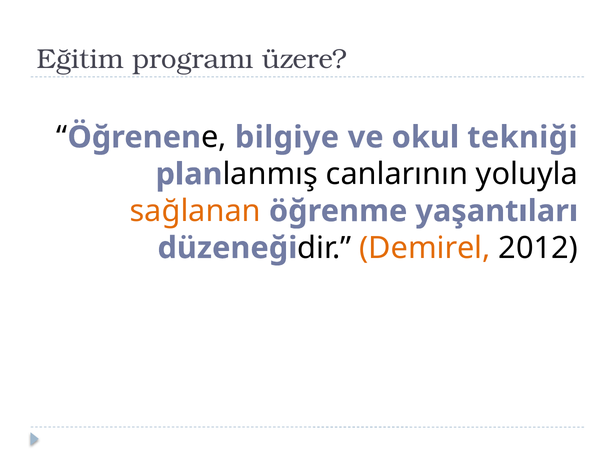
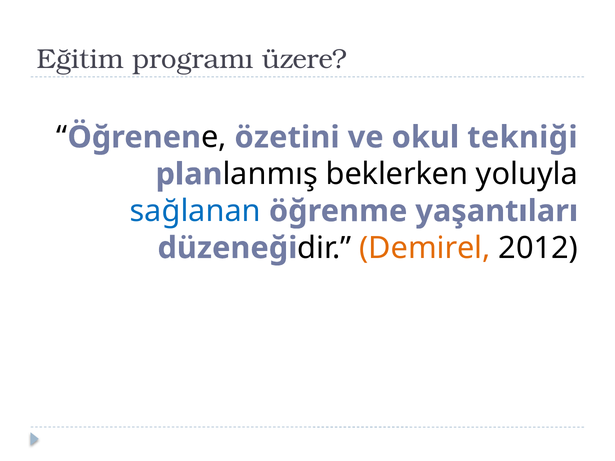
bilgiye: bilgiye -> özetini
canlarının: canlarının -> beklerken
sağlanan colour: orange -> blue
